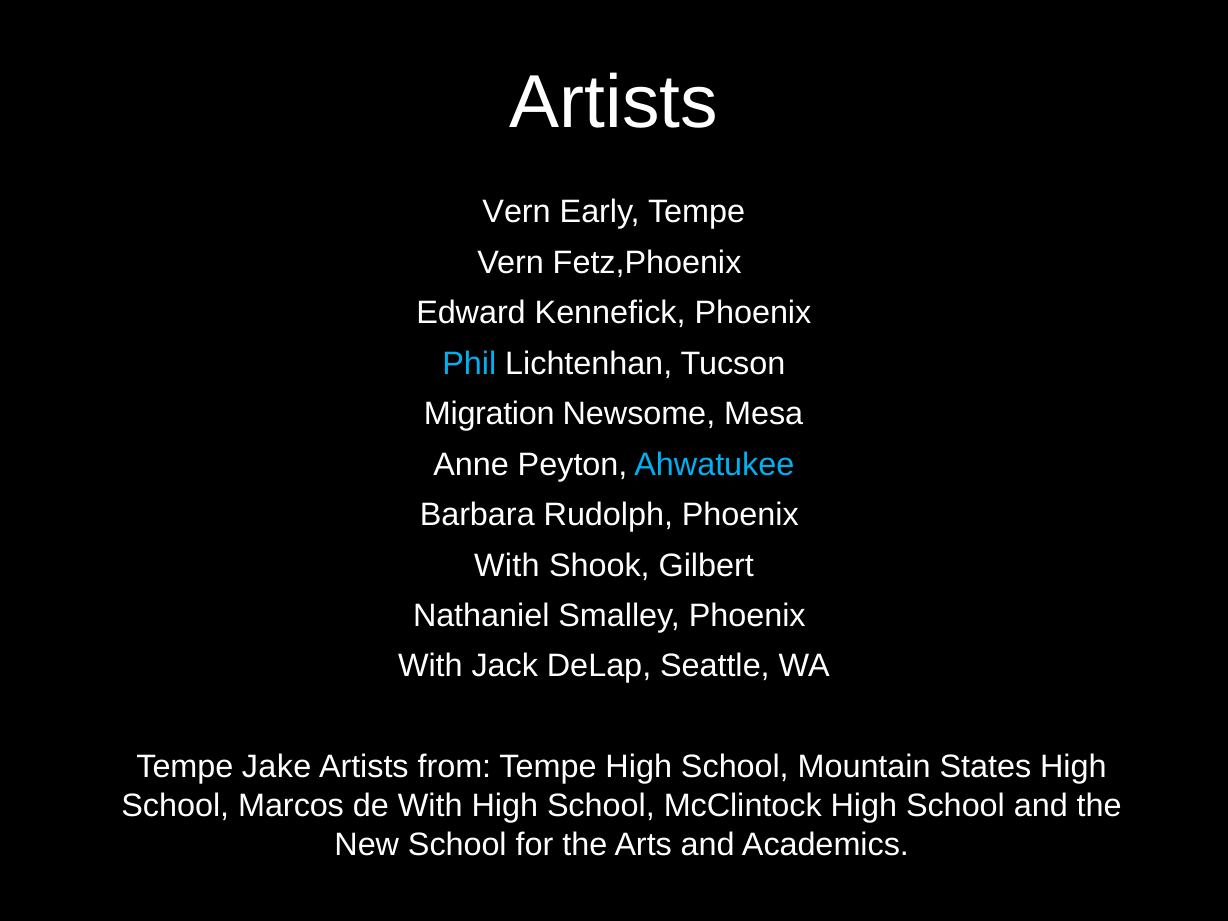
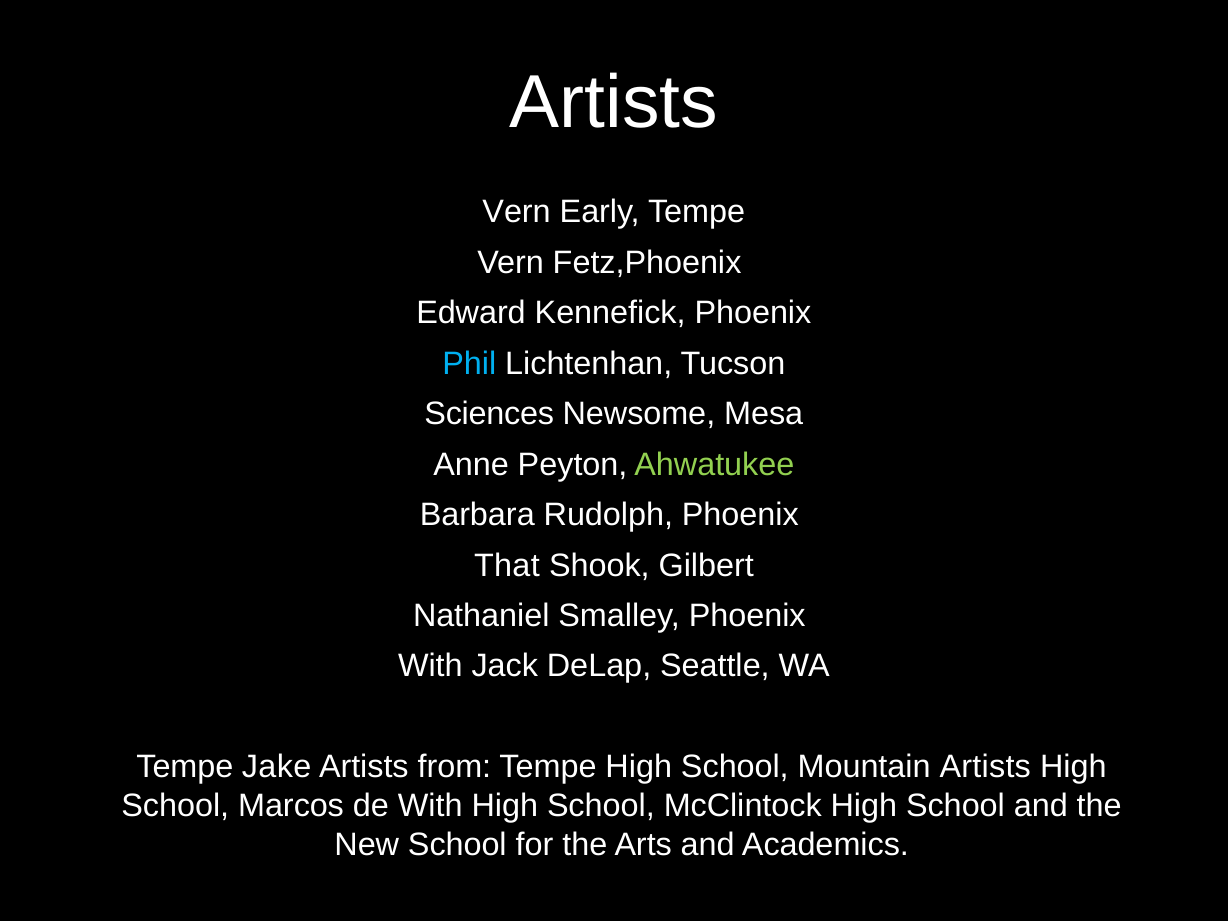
Migration: Migration -> Sciences
Ahwatukee colour: light blue -> light green
With at (507, 565): With -> That
Mountain States: States -> Artists
